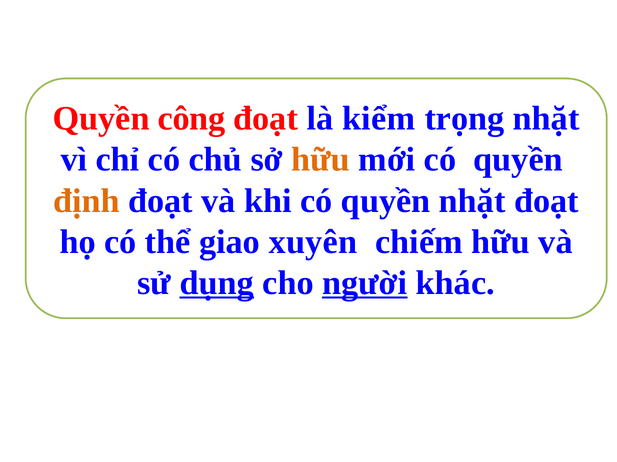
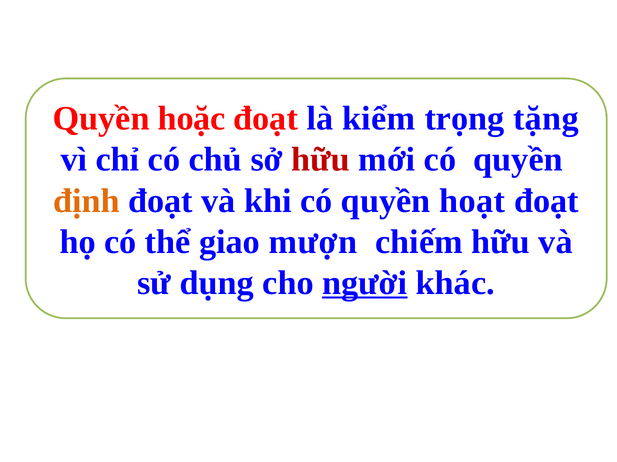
công: công -> hoặc
trọng nhặt: nhặt -> tặng
hữu at (321, 160) colour: orange -> red
quyền nhặt: nhặt -> hoạt
xuyên: xuyên -> mượn
dụng underline: present -> none
